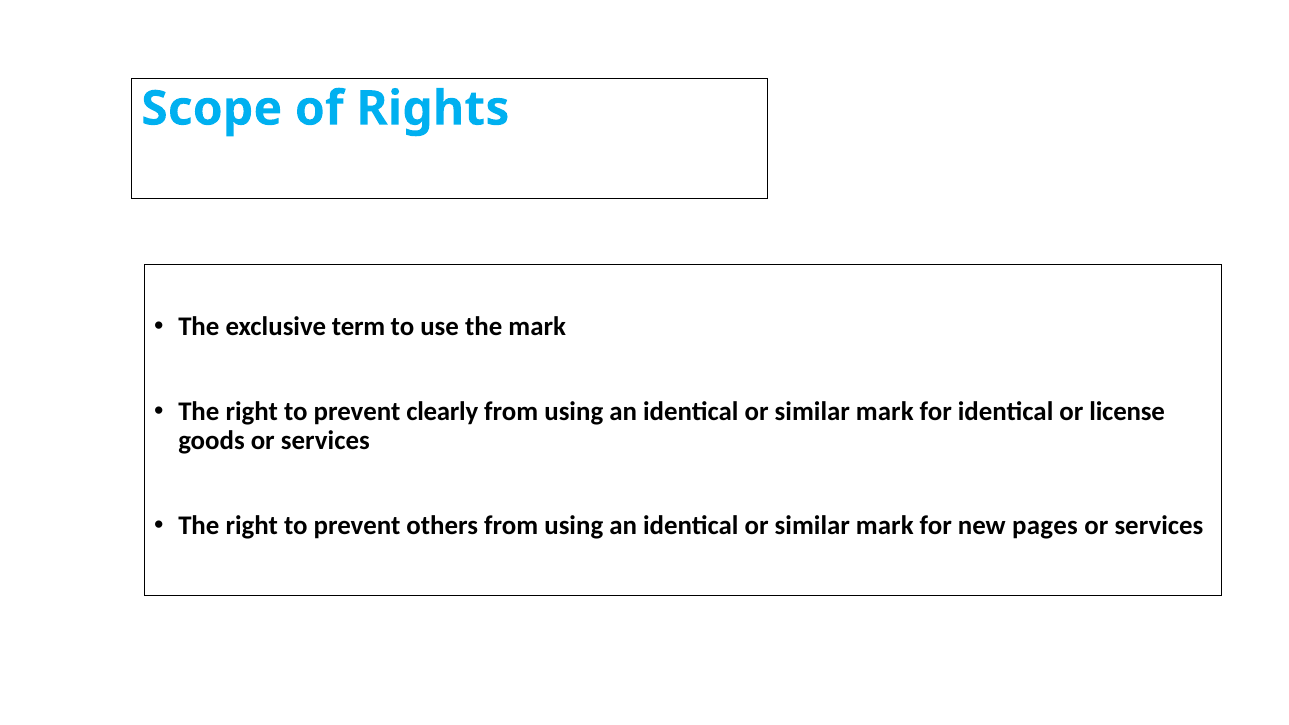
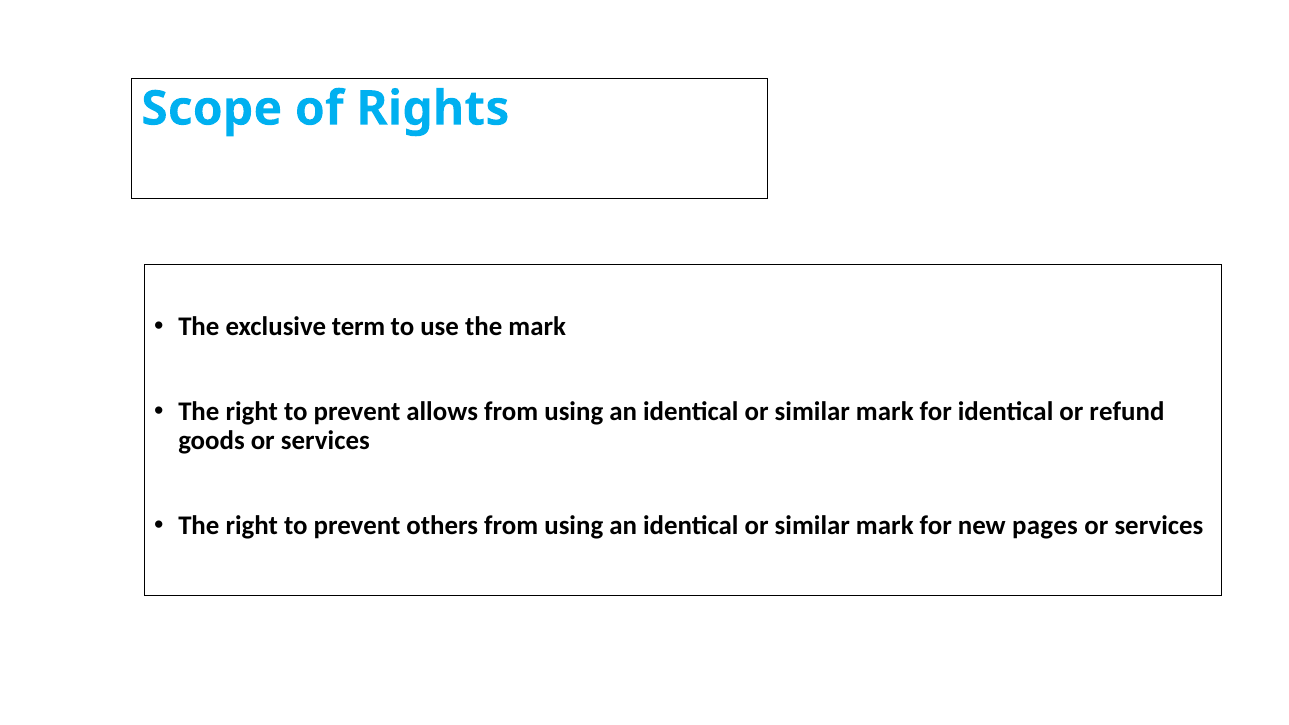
clearly: clearly -> allows
license: license -> refund
